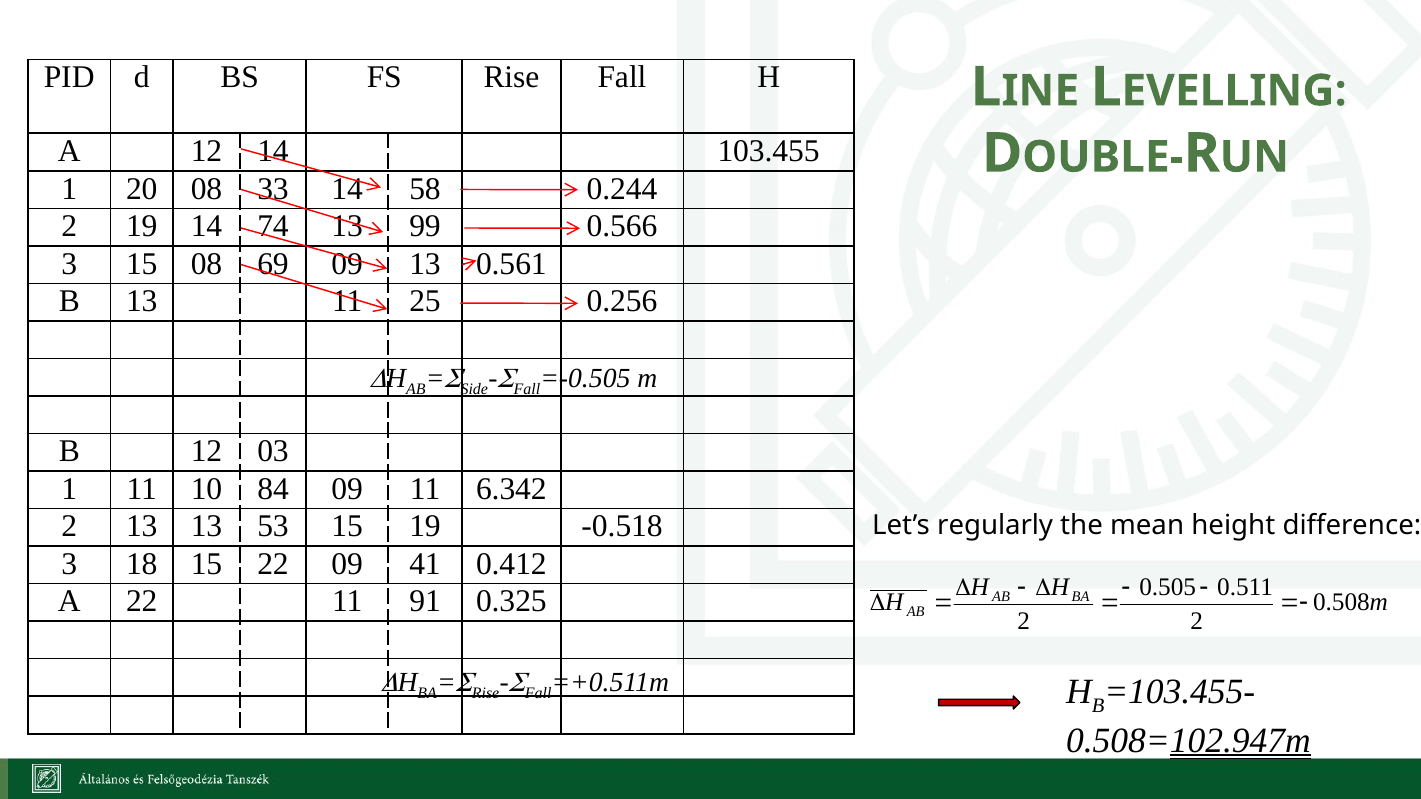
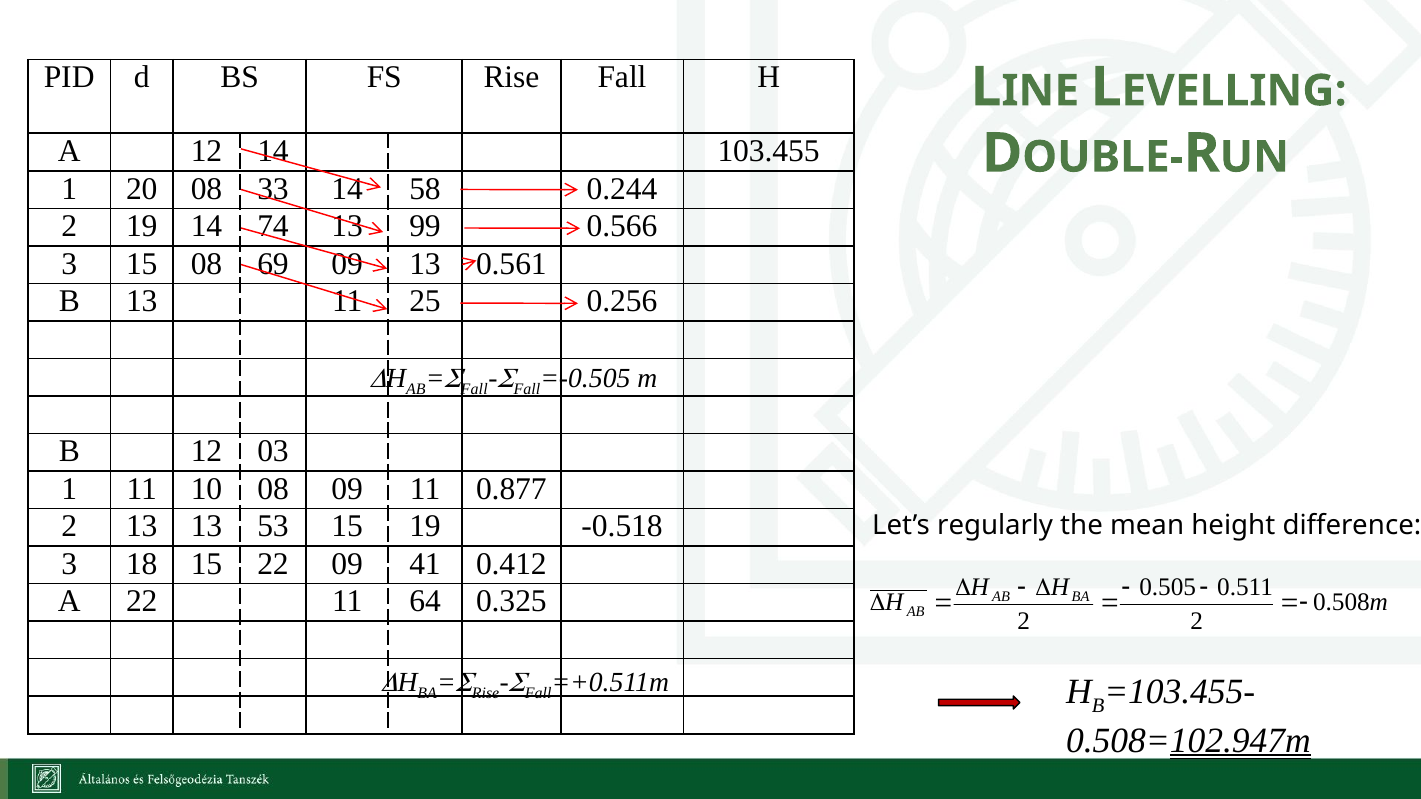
Side at (474, 389): Side -> Fall
10 84: 84 -> 08
6.342: 6.342 -> 0.877
91: 91 -> 64
